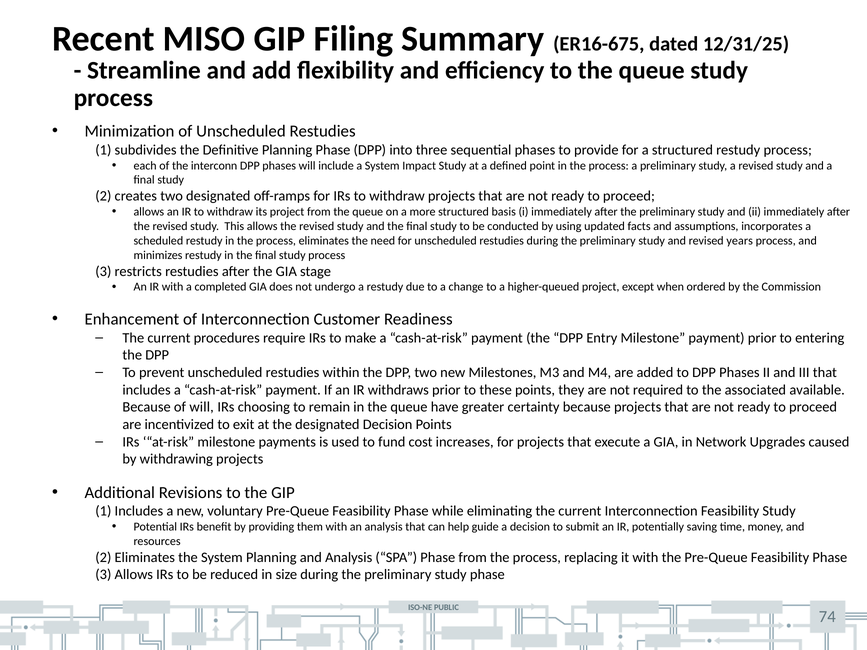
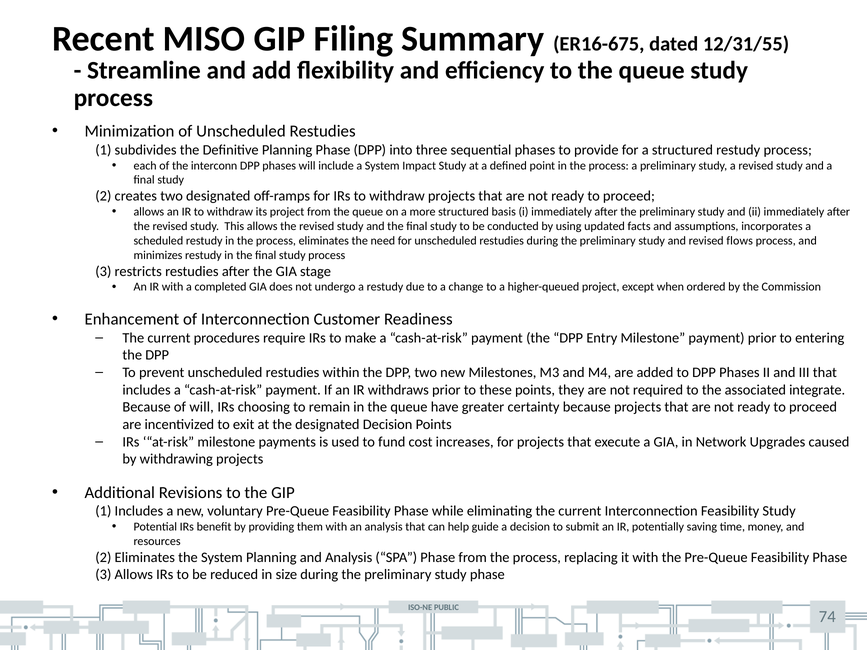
12/31/25: 12/31/25 -> 12/31/55
years: years -> flows
available: available -> integrate
